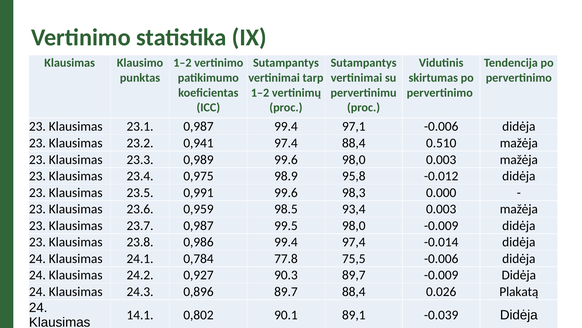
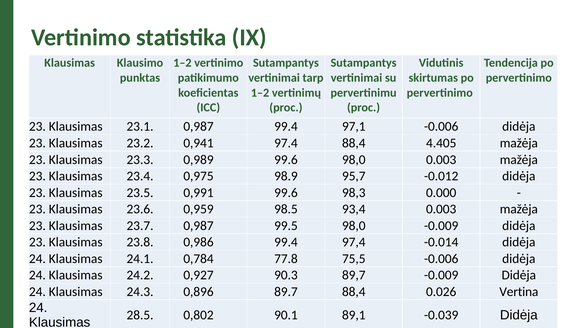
0.510: 0.510 -> 4.405
95,8: 95,8 -> 95,7
Plakatą: Plakatą -> Vertina
14.1: 14.1 -> 28.5
